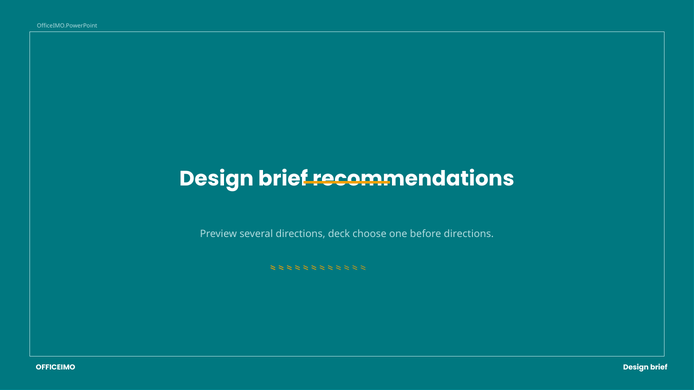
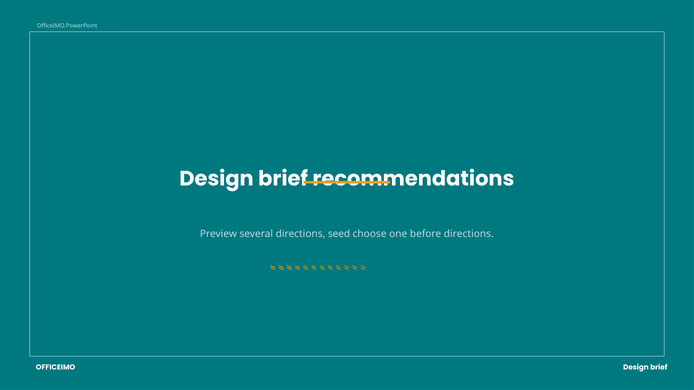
deck: deck -> seed
